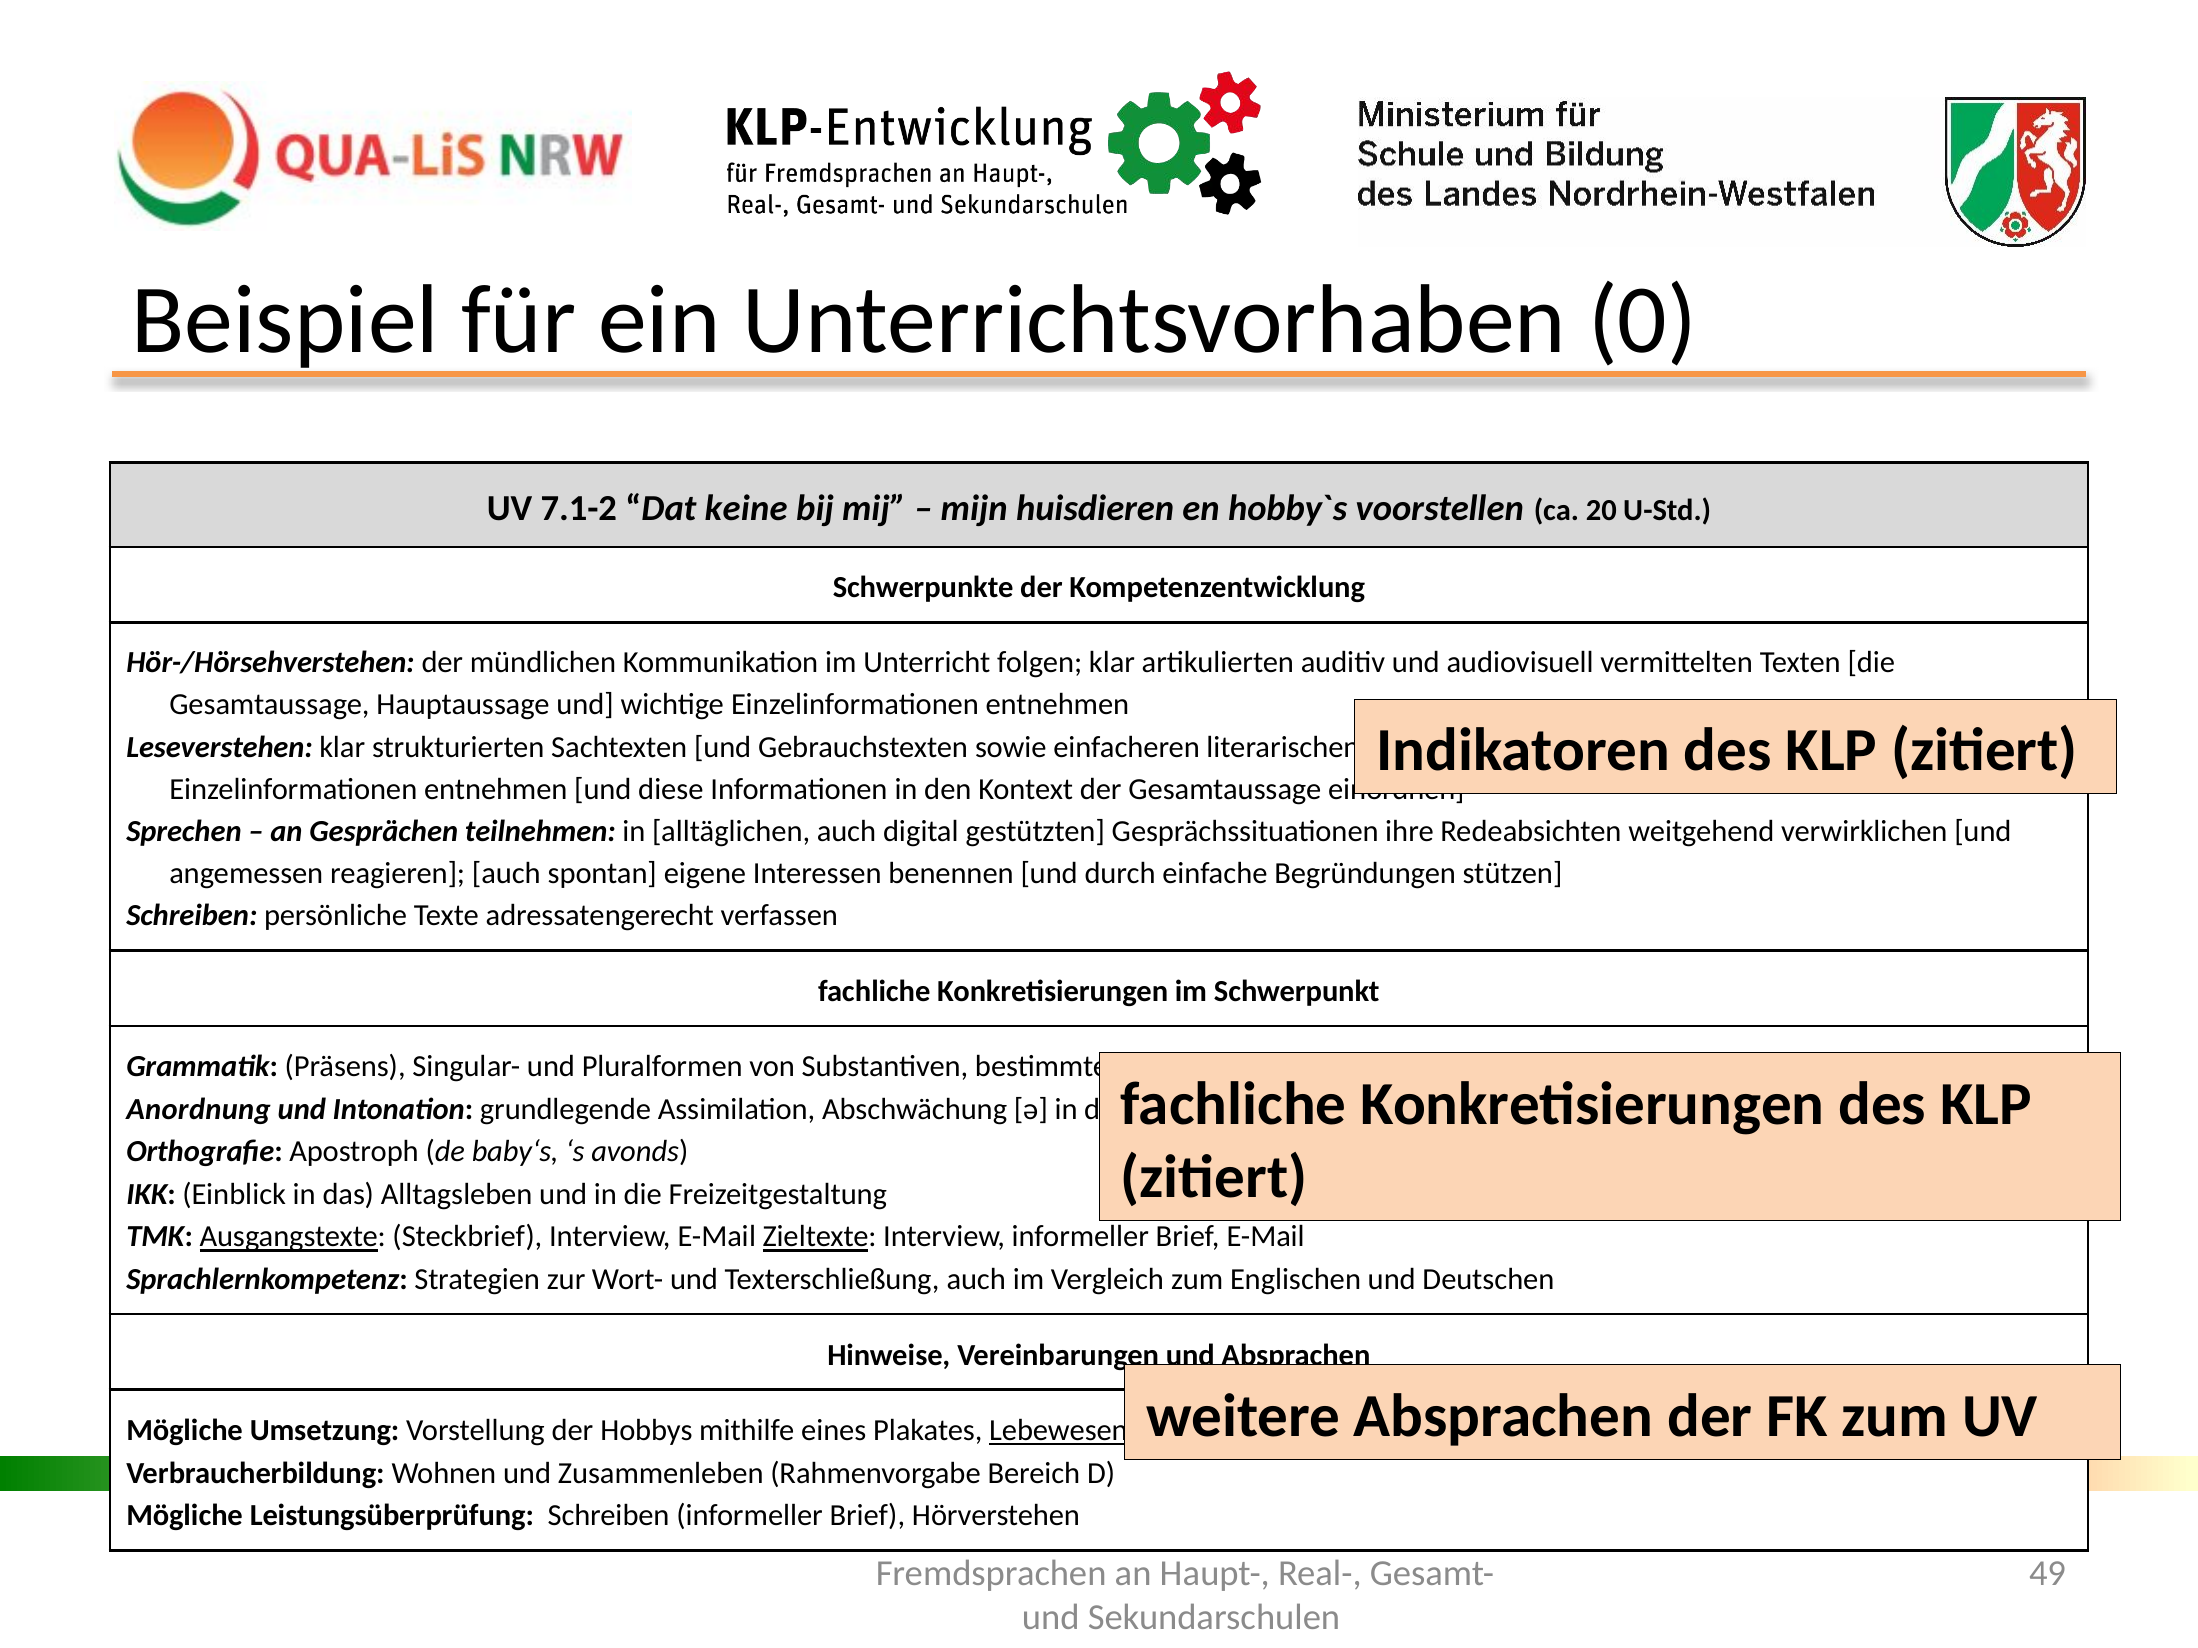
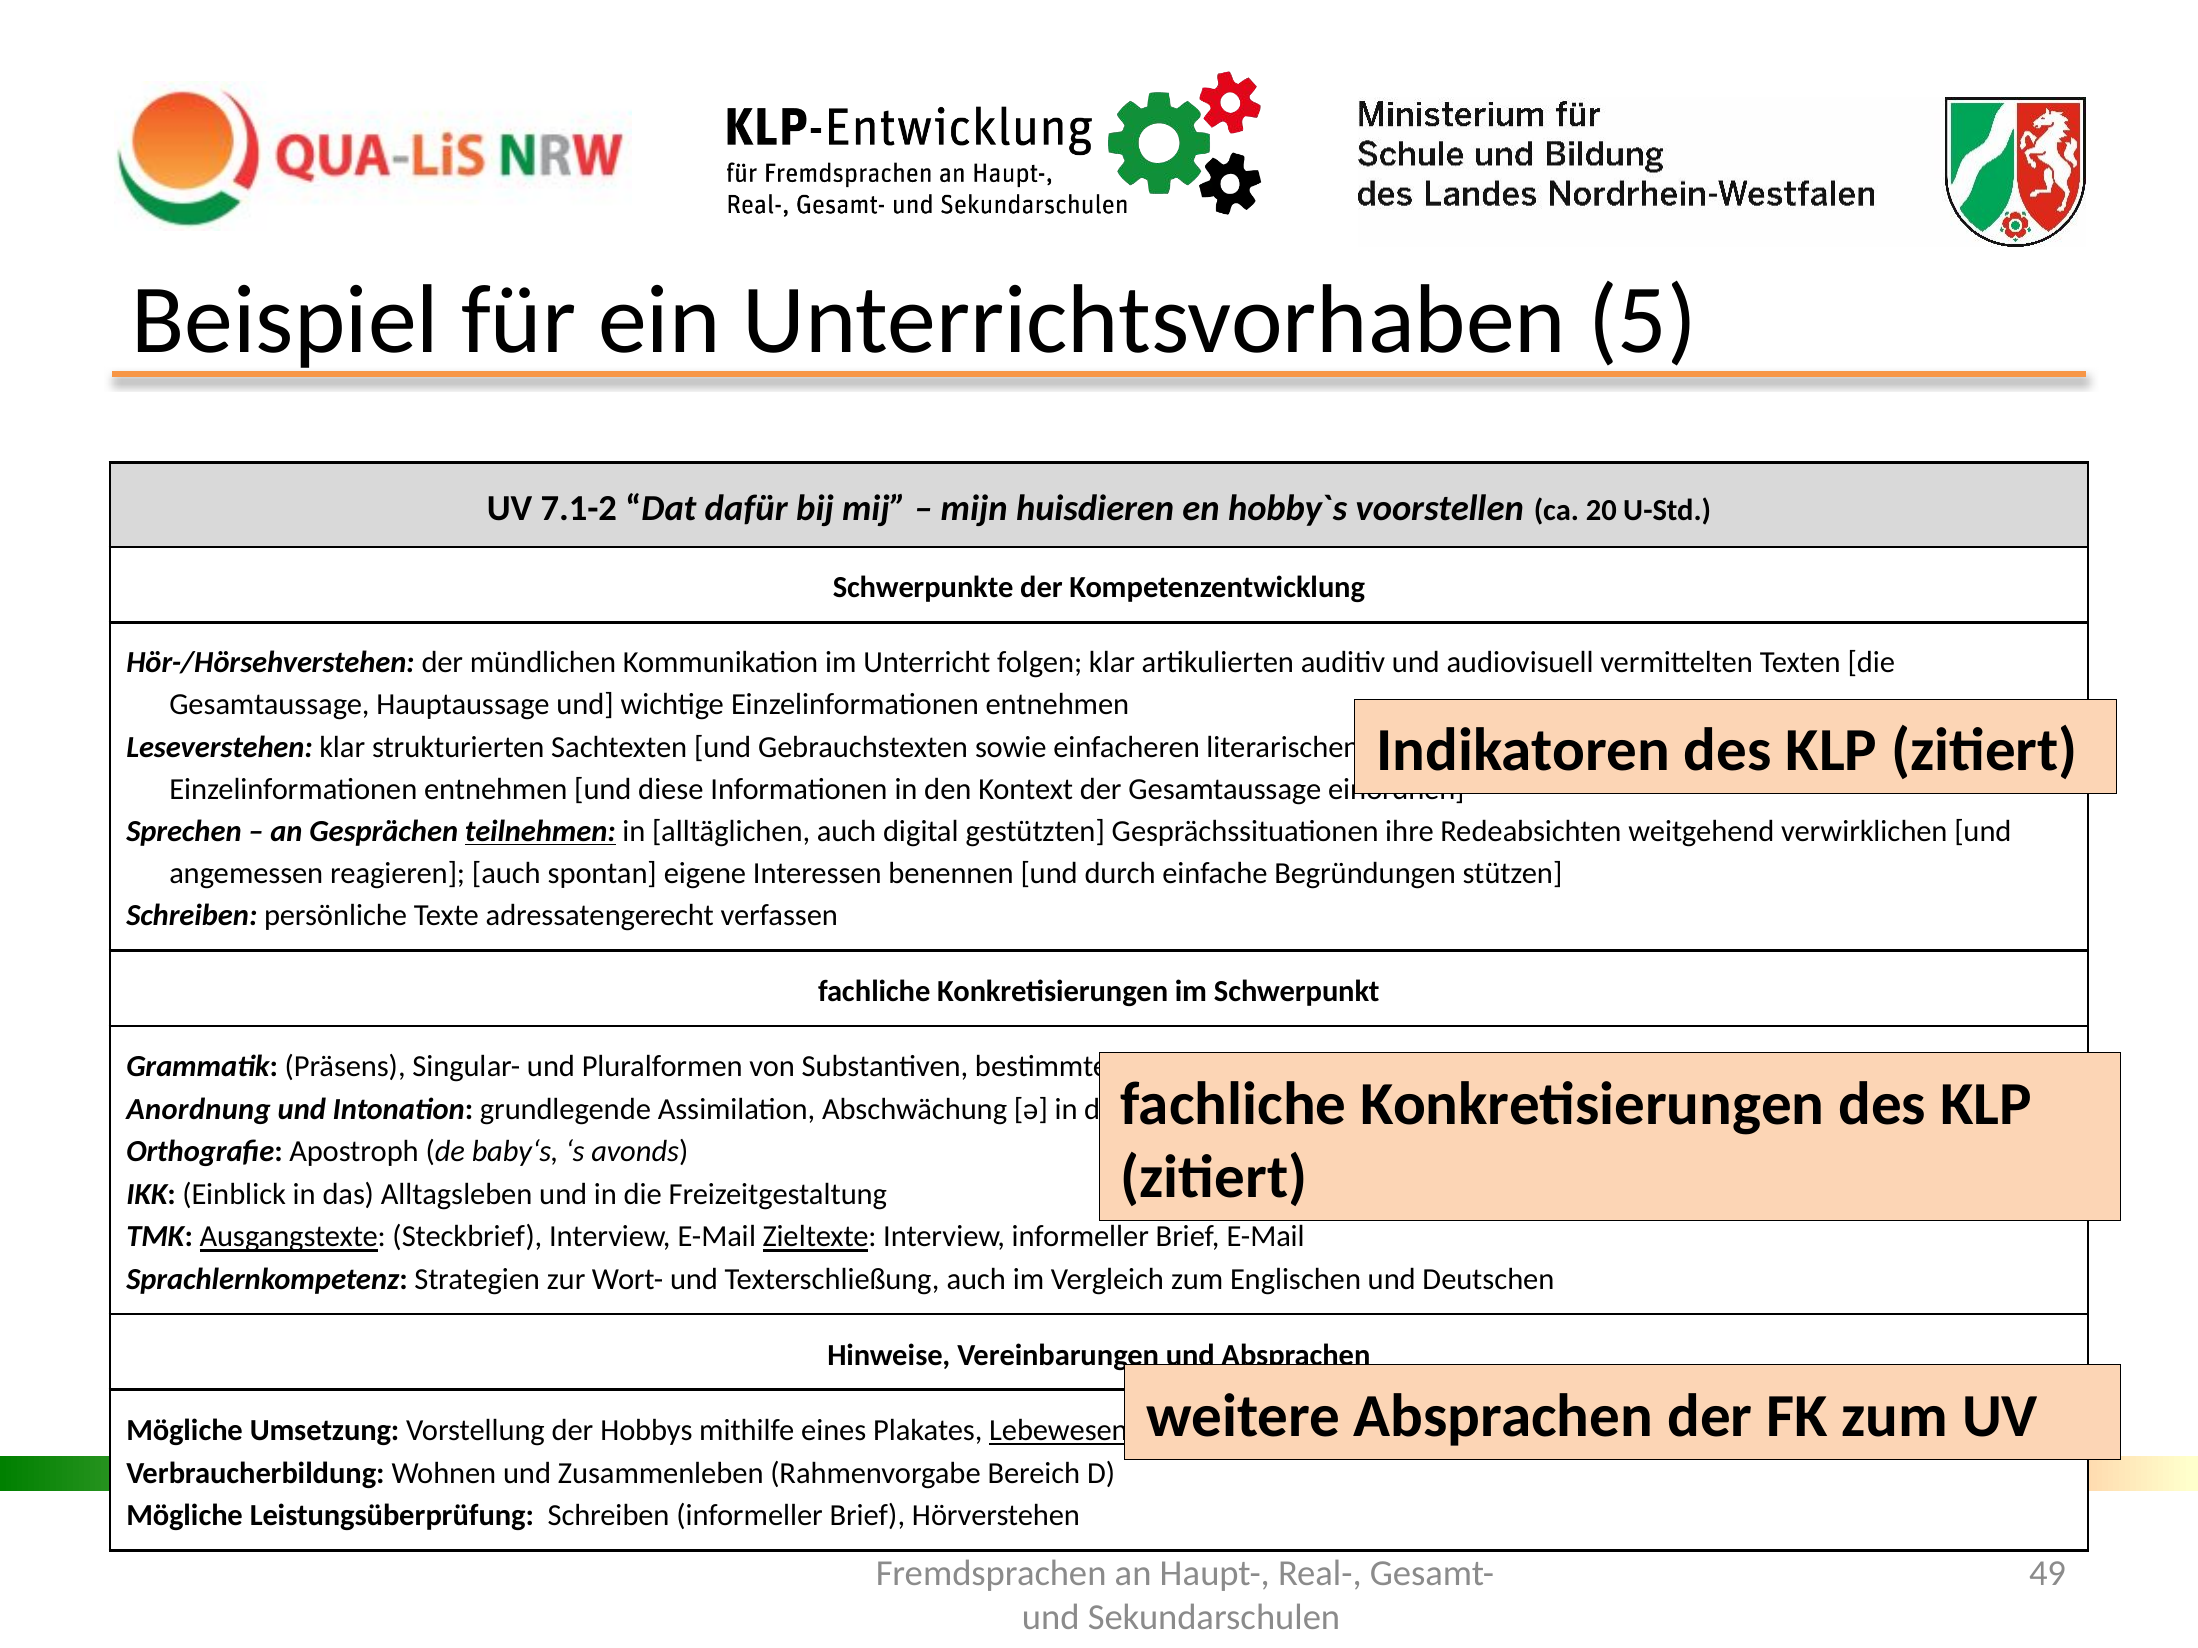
0: 0 -> 5
keine: keine -> dafür
teilnehmen underline: none -> present
